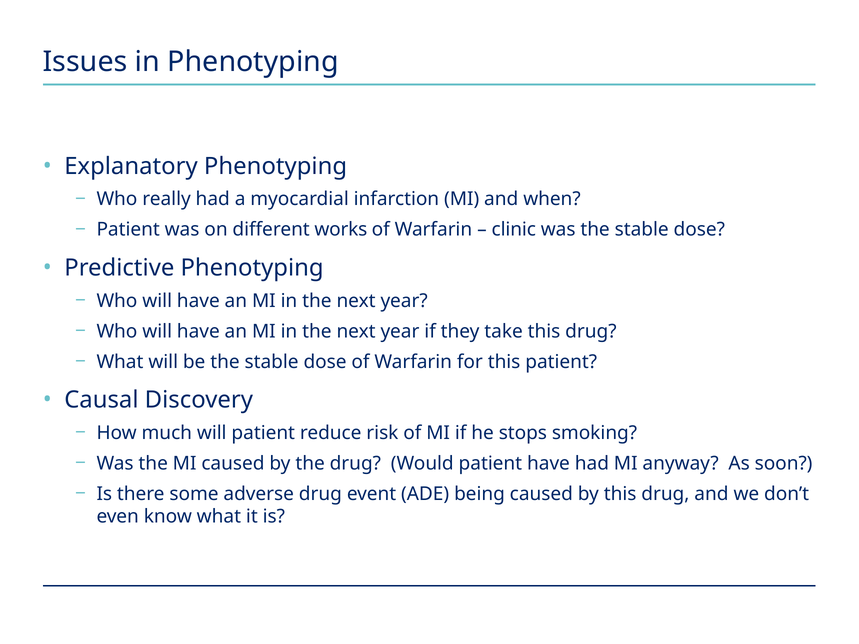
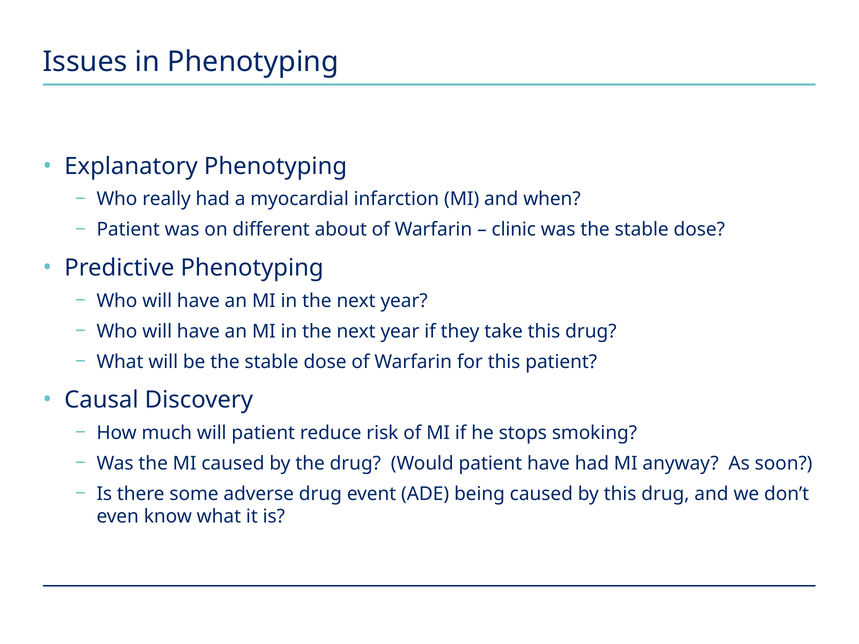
works: works -> about
